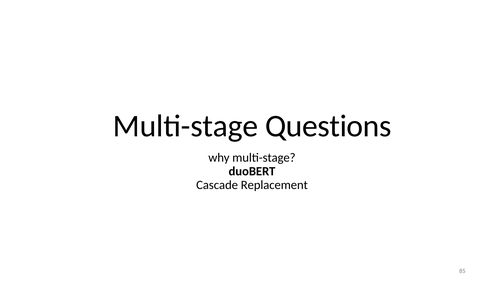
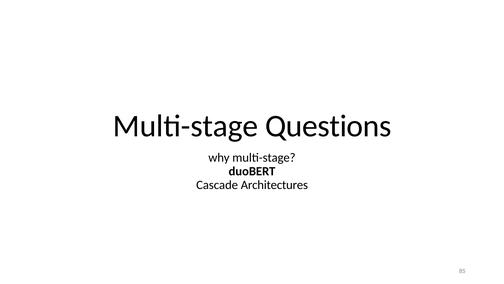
Replacement: Replacement -> Architectures
